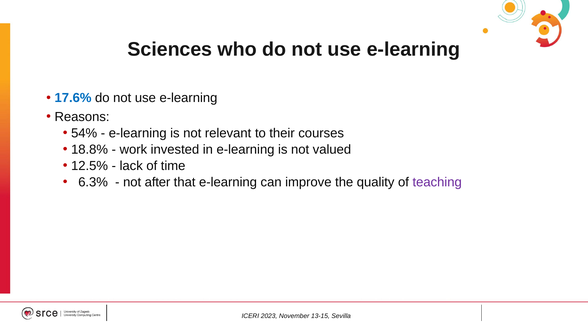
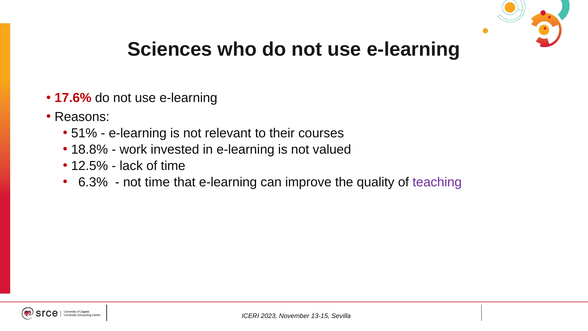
17.6% colour: blue -> red
54%: 54% -> 51%
not after: after -> time
